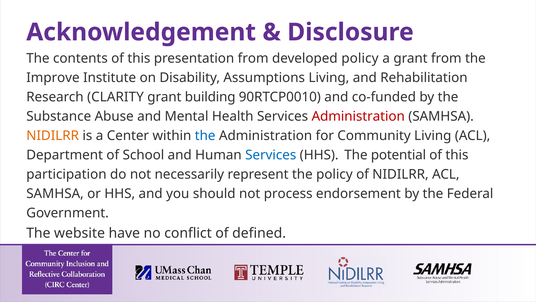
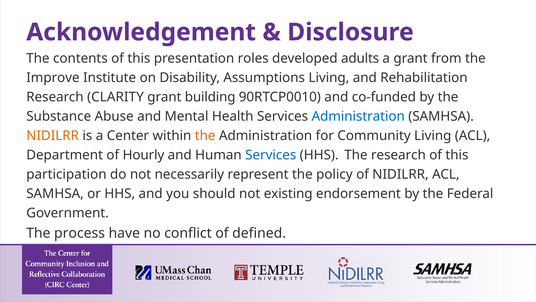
presentation from: from -> roles
developed policy: policy -> adults
Administration at (358, 116) colour: red -> blue
the at (205, 136) colour: blue -> orange
School: School -> Hourly
The potential: potential -> research
process: process -> existing
website: website -> process
